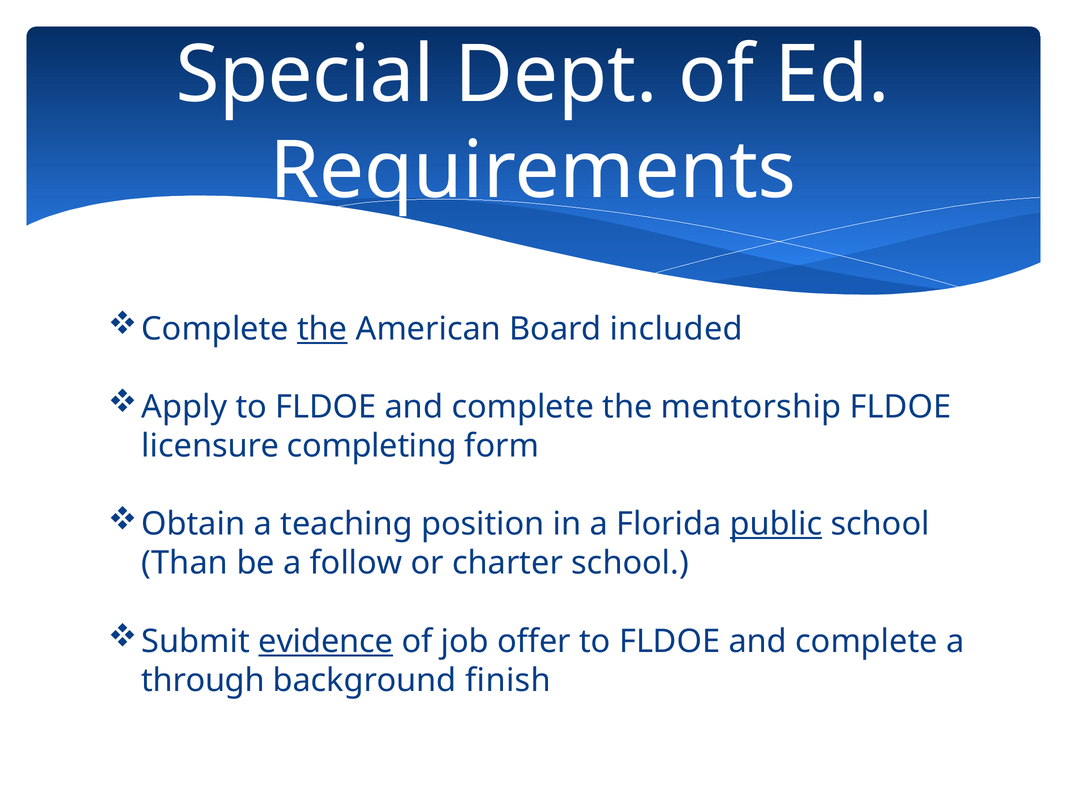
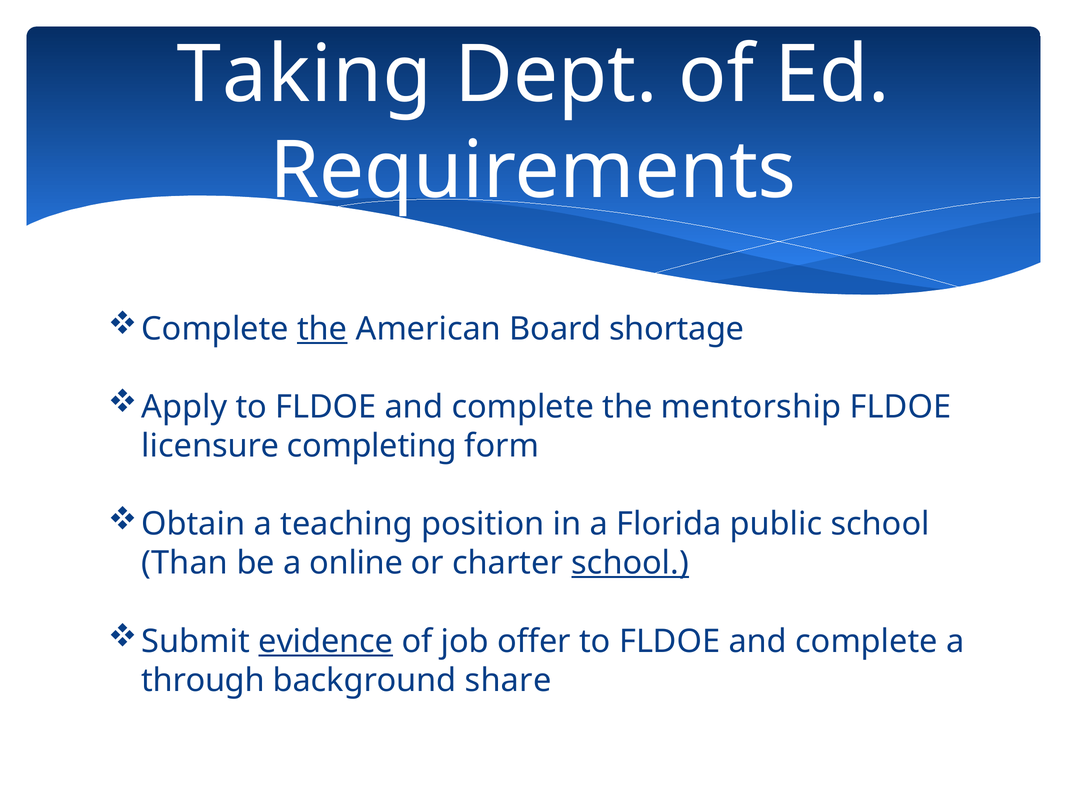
Special: Special -> Taking
included: included -> shortage
public underline: present -> none
follow: follow -> online
school at (630, 564) underline: none -> present
finish: finish -> share
